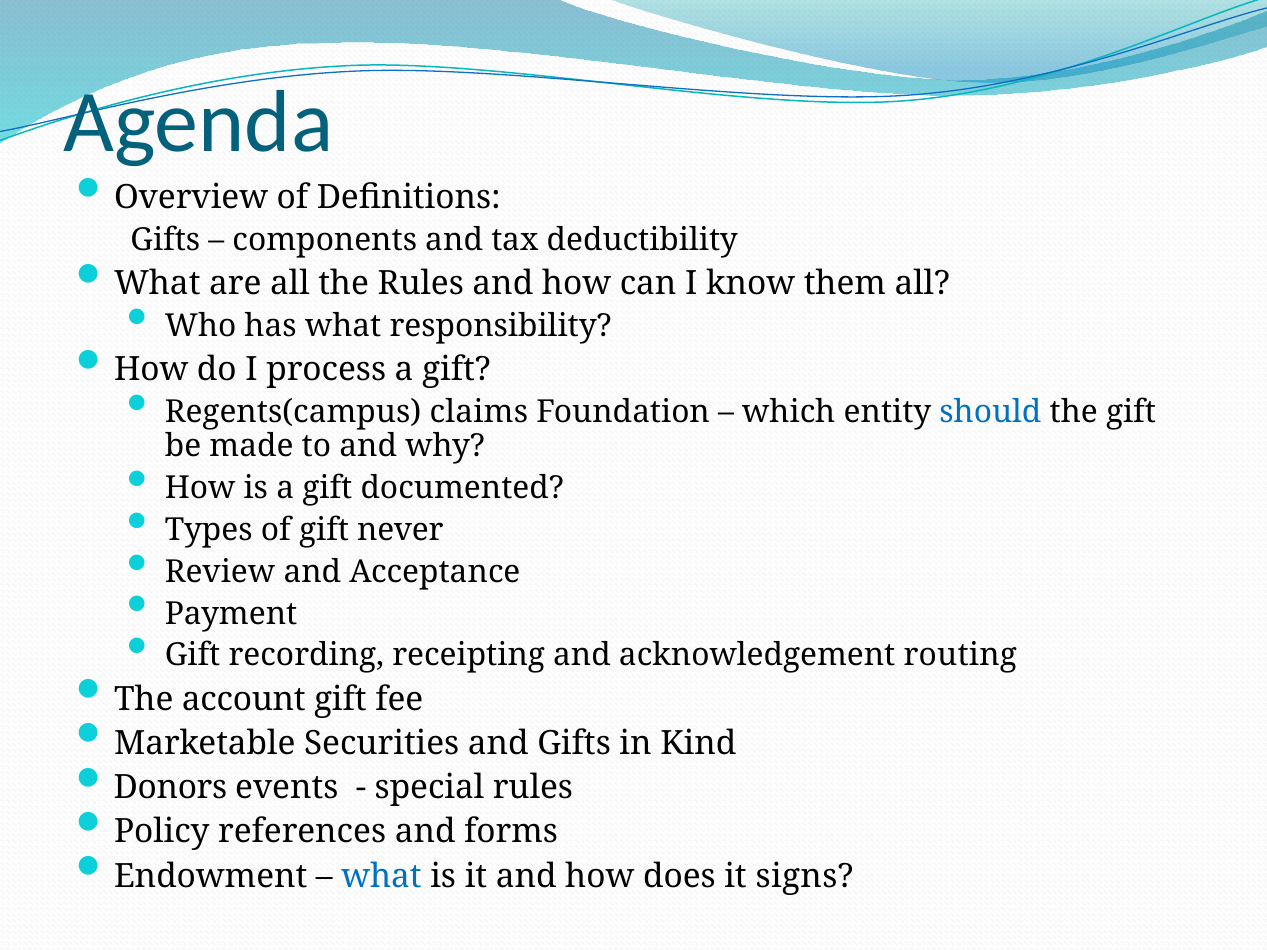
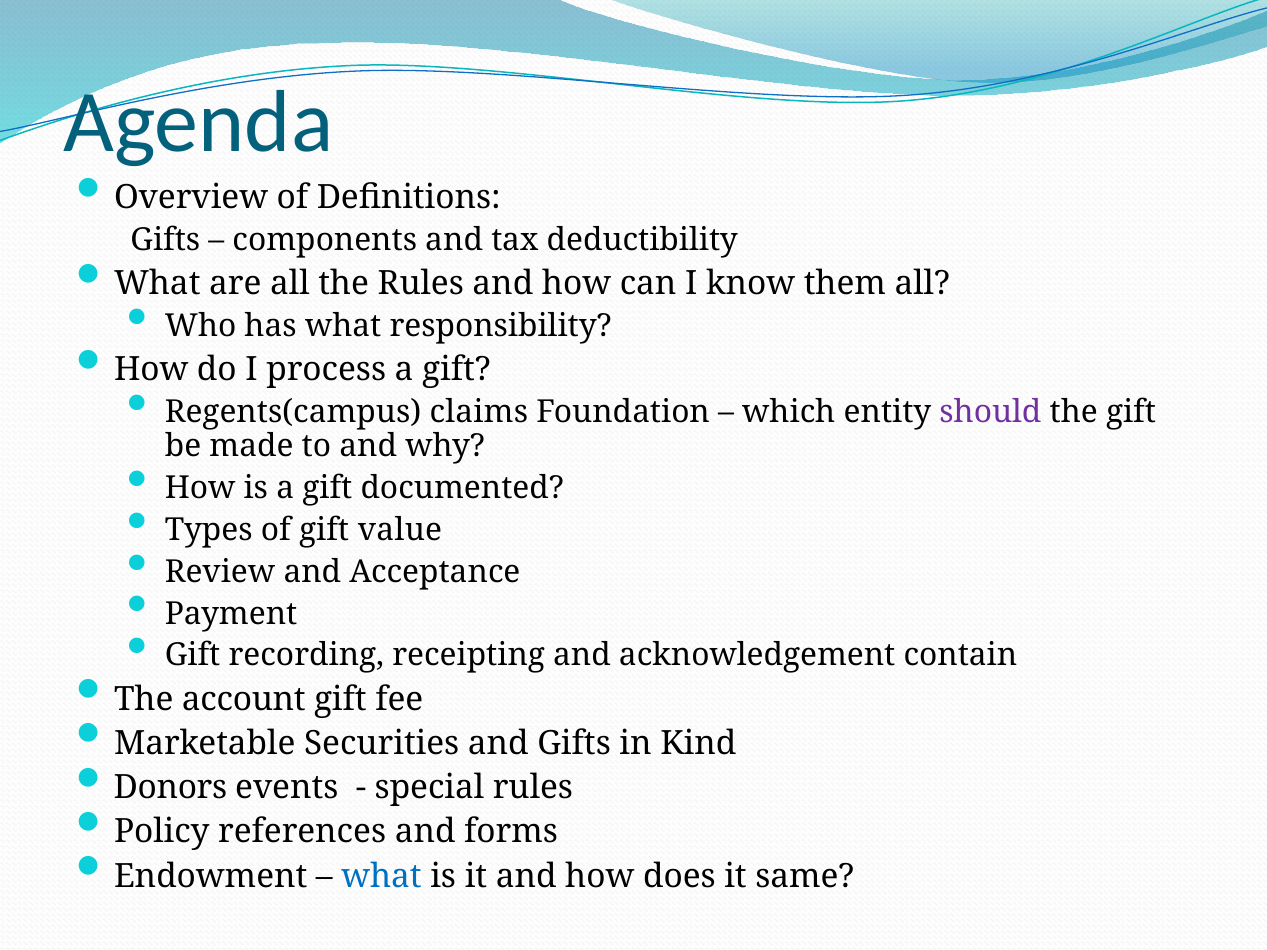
should colour: blue -> purple
never: never -> value
routing: routing -> contain
signs: signs -> same
